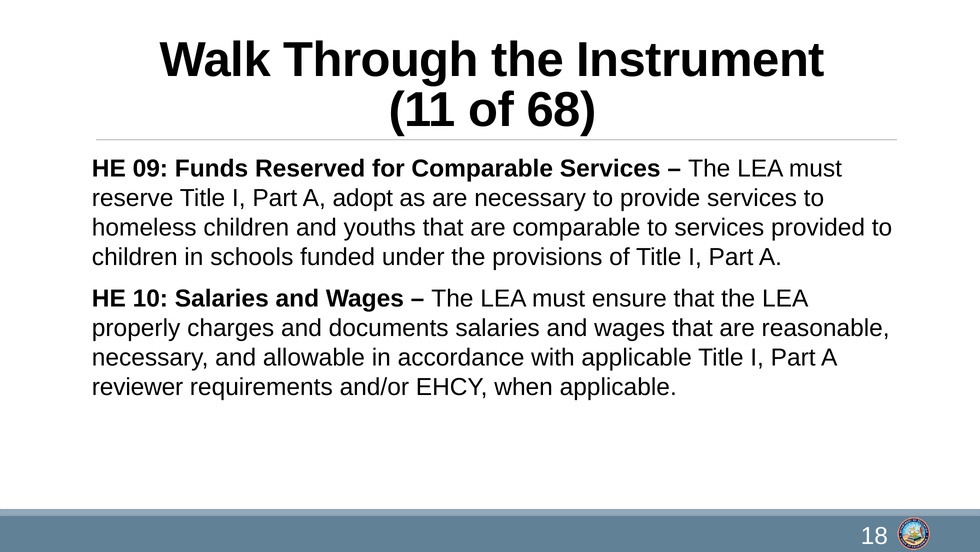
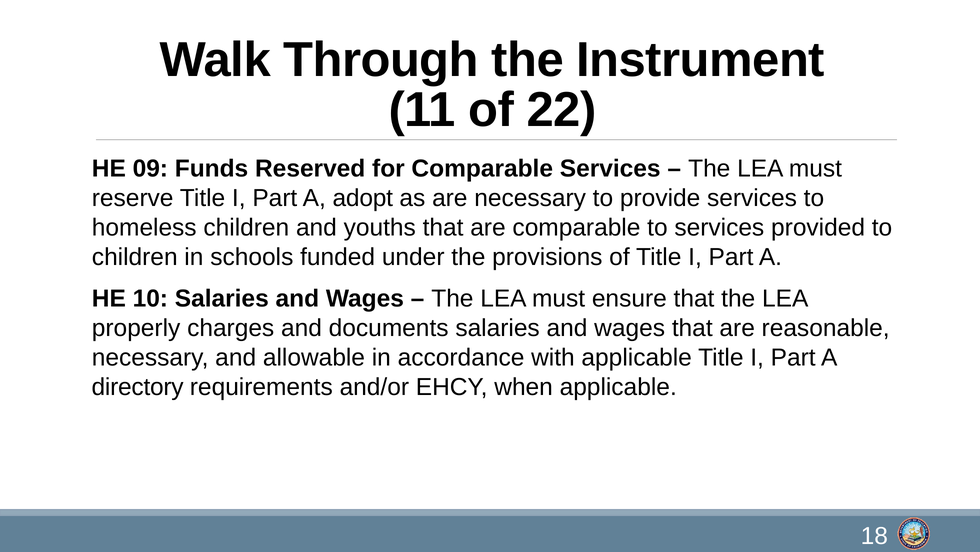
68: 68 -> 22
reviewer: reviewer -> directory
